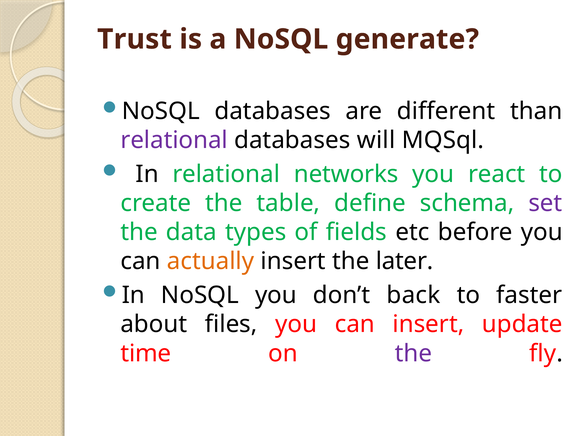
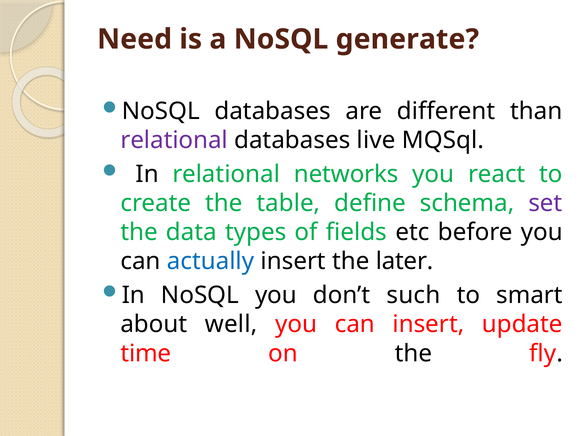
Trust: Trust -> Need
will: will -> live
actually colour: orange -> blue
back: back -> such
faster: faster -> smart
files: files -> well
the at (413, 354) colour: purple -> black
